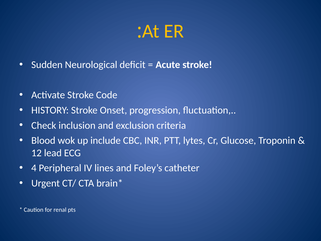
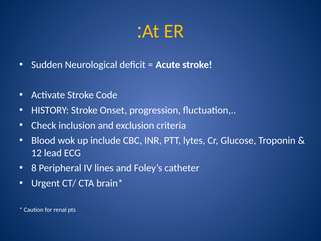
4: 4 -> 8
